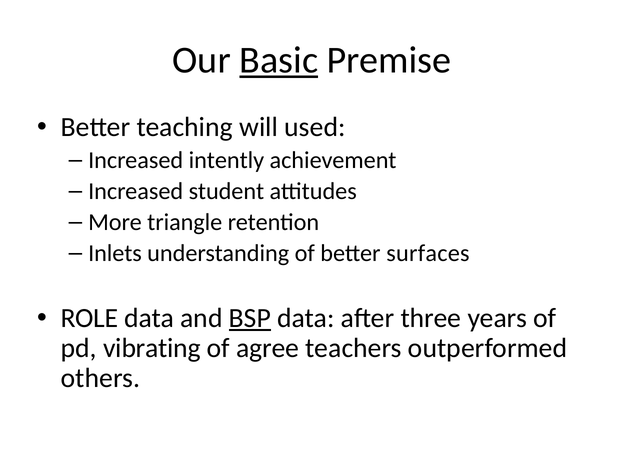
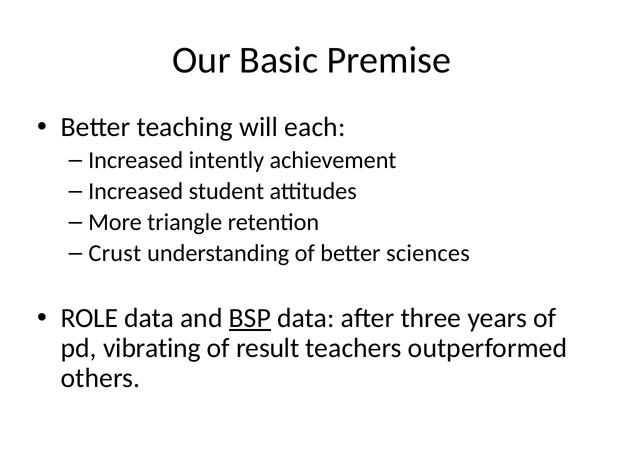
Basic underline: present -> none
used: used -> each
Inlets: Inlets -> Crust
surfaces: surfaces -> sciences
agree: agree -> result
